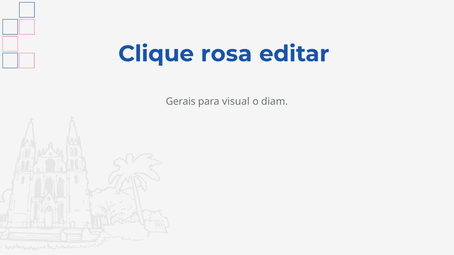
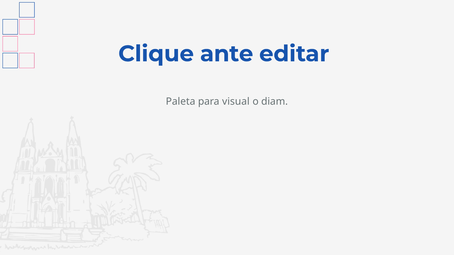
rosa: rosa -> ante
Gerais: Gerais -> Paleta
